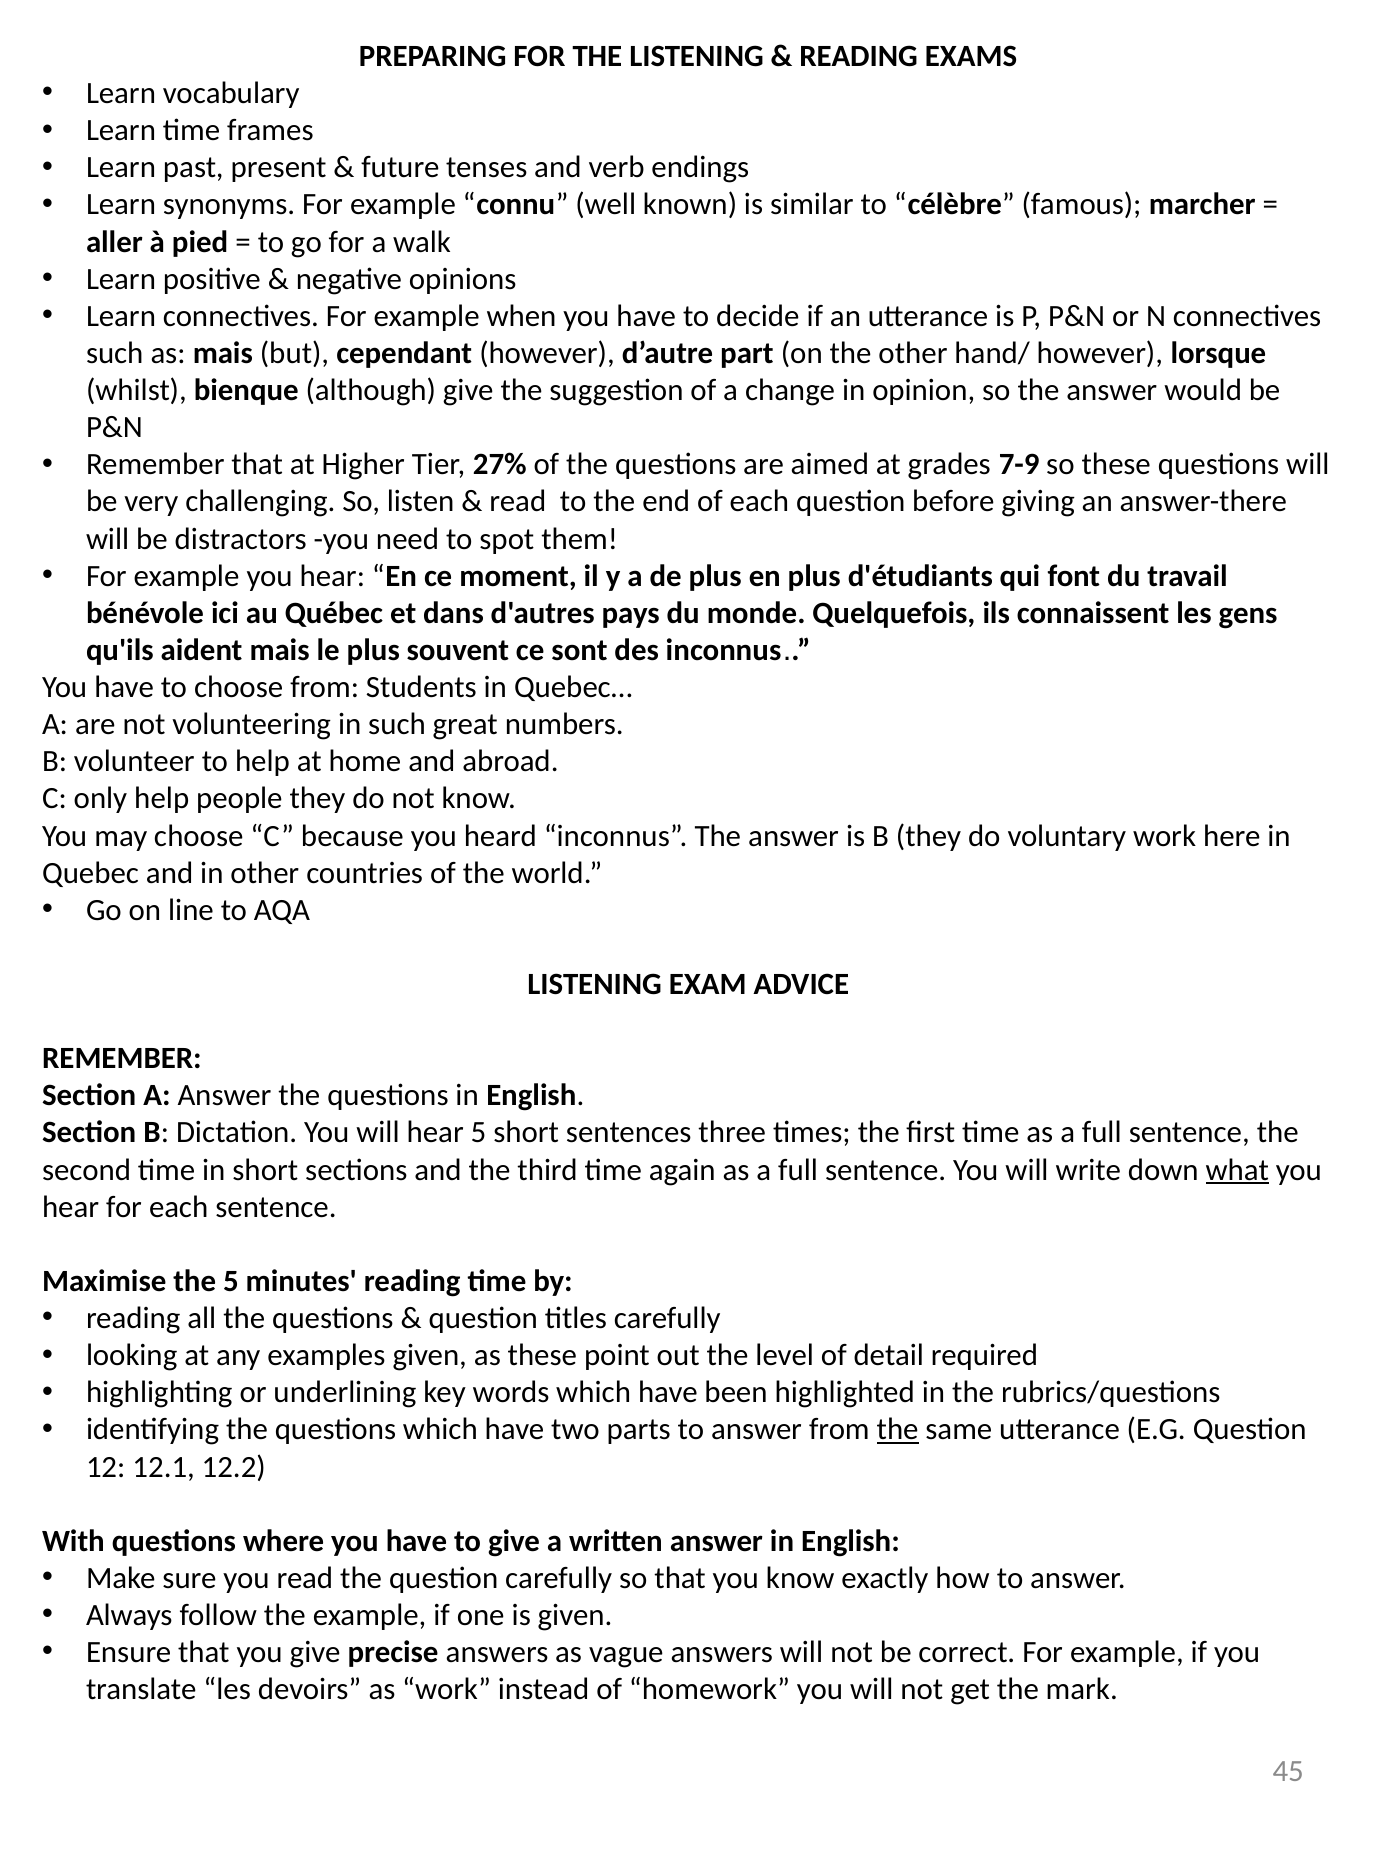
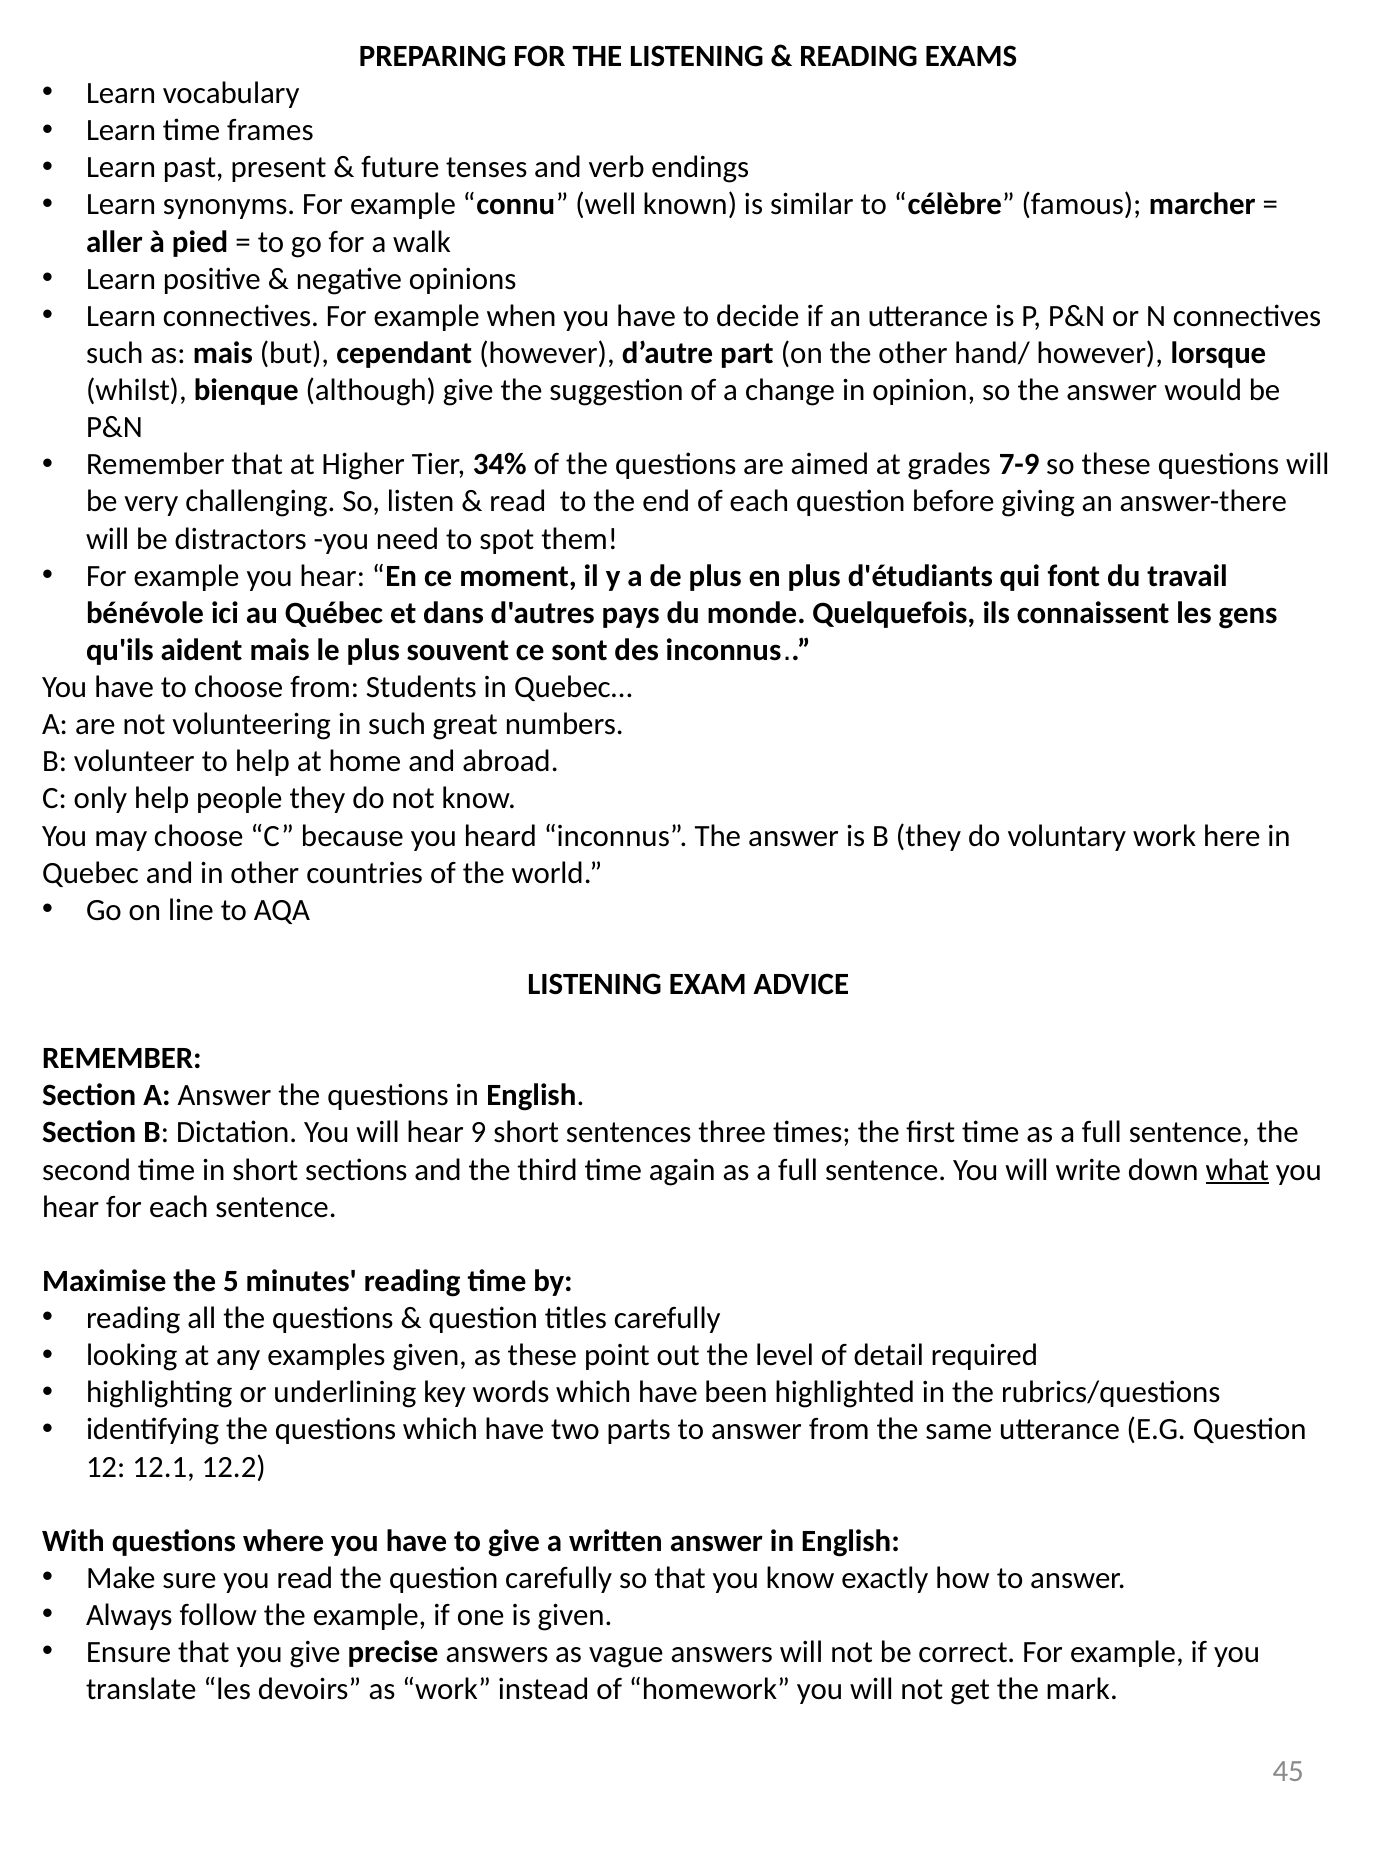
27%: 27% -> 34%
hear 5: 5 -> 9
the at (898, 1430) underline: present -> none
